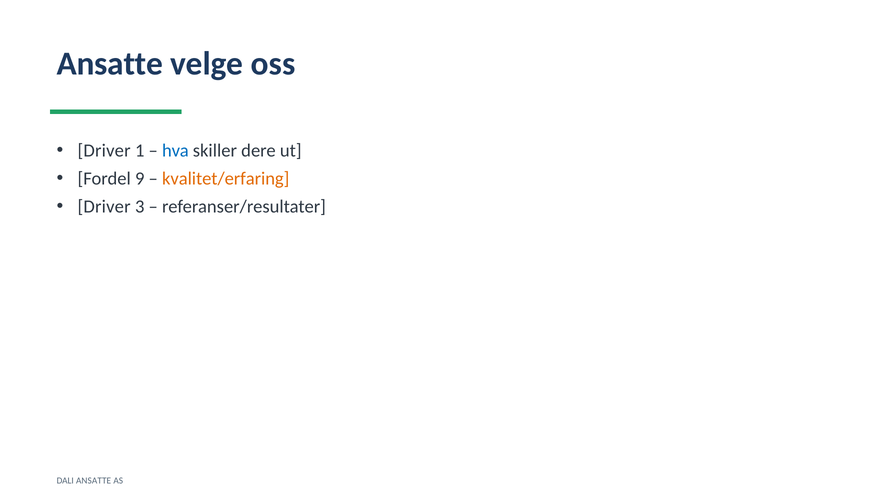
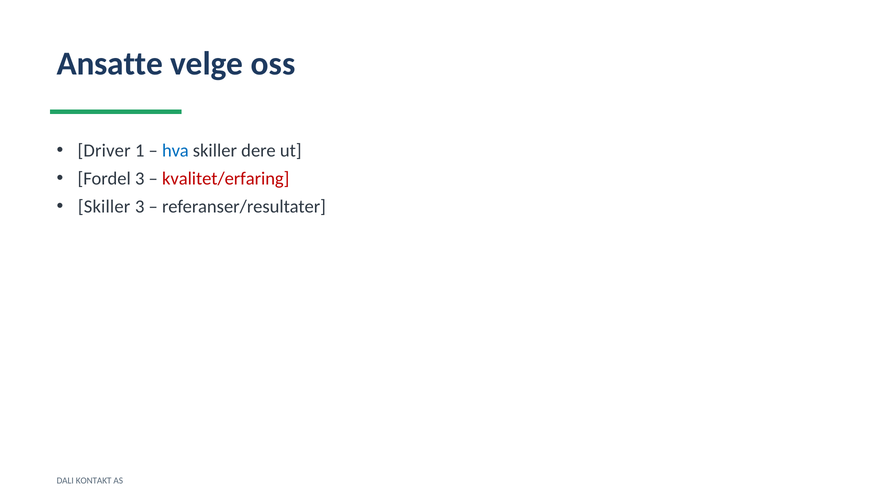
Fordel 9: 9 -> 3
kvalitet/erfaring colour: orange -> red
Driver at (104, 207): Driver -> Skiller
DALI ANSATTE: ANSATTE -> KONTAKT
